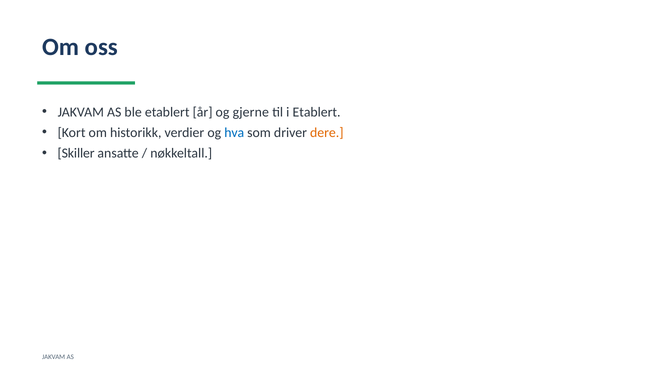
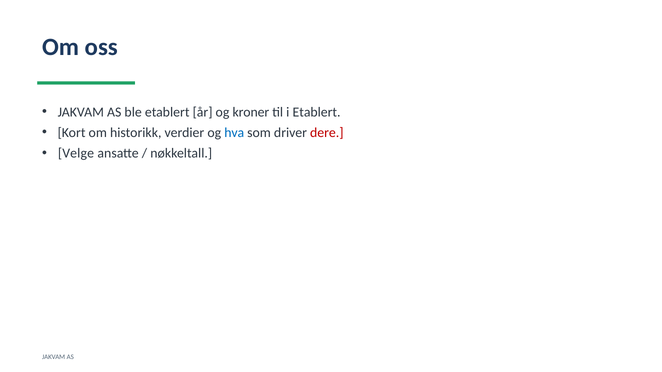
gjerne: gjerne -> kroner
dere colour: orange -> red
Skiller: Skiller -> Velge
